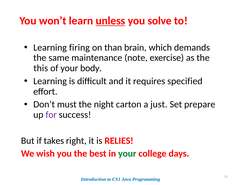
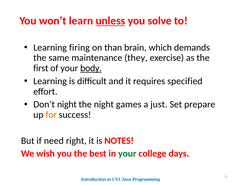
note: note -> they
this: this -> first
body underline: none -> present
Don’t must: must -> night
carton: carton -> games
for colour: purple -> orange
takes: takes -> need
RELIES: RELIES -> NOTES
